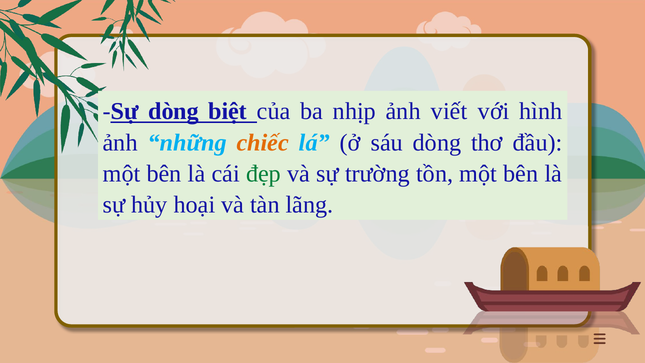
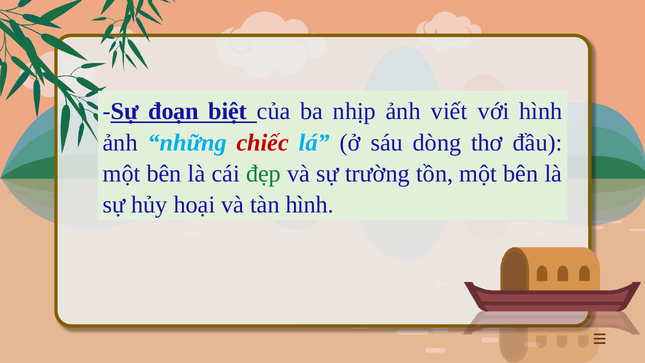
Sự dòng: dòng -> đoạn
chiếc colour: orange -> red
tàn lãng: lãng -> hình
